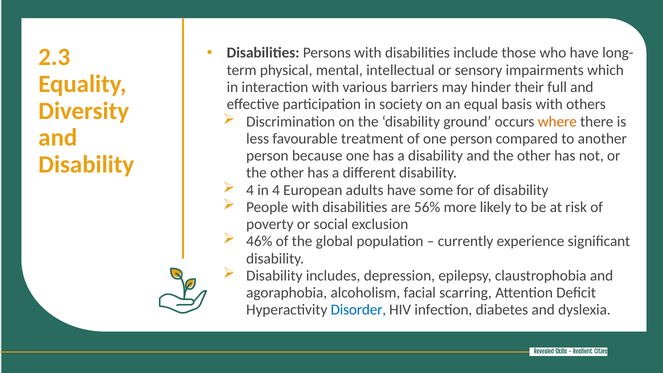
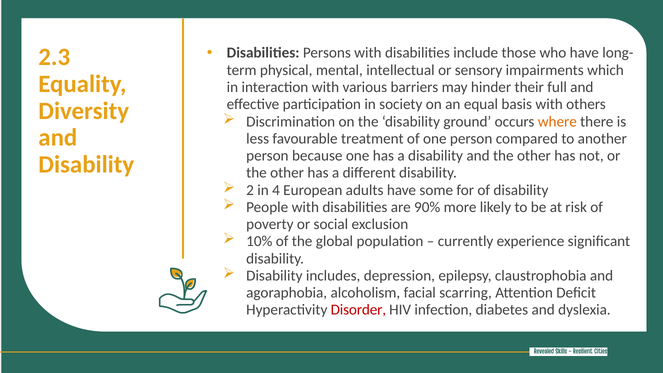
4 at (250, 190): 4 -> 2
56%: 56% -> 90%
46%: 46% -> 10%
Disorder colour: blue -> red
